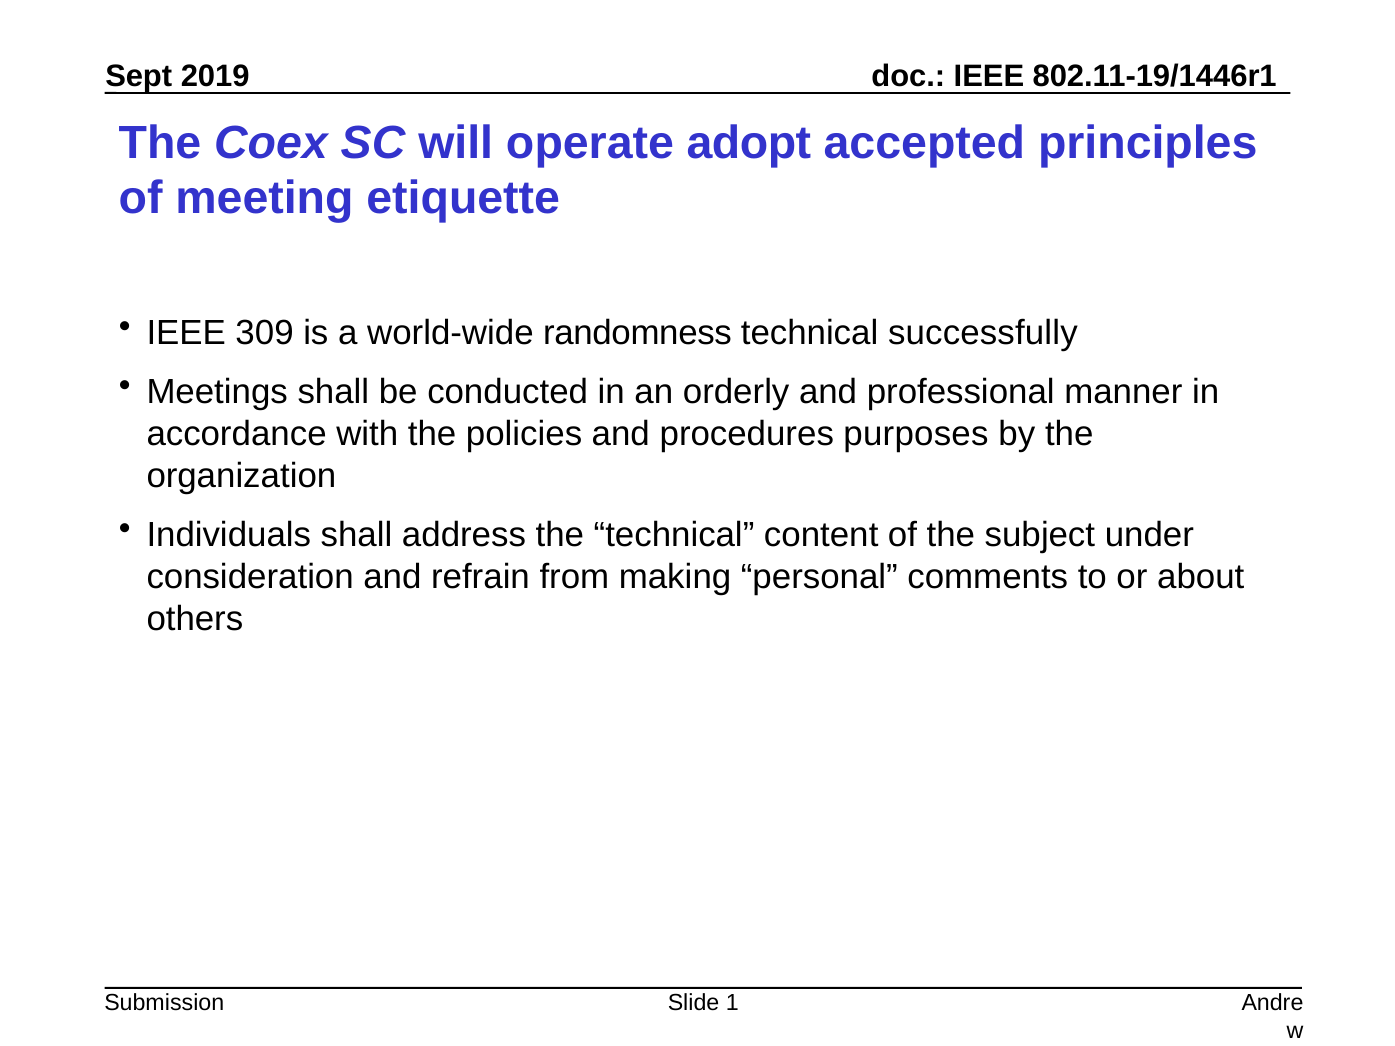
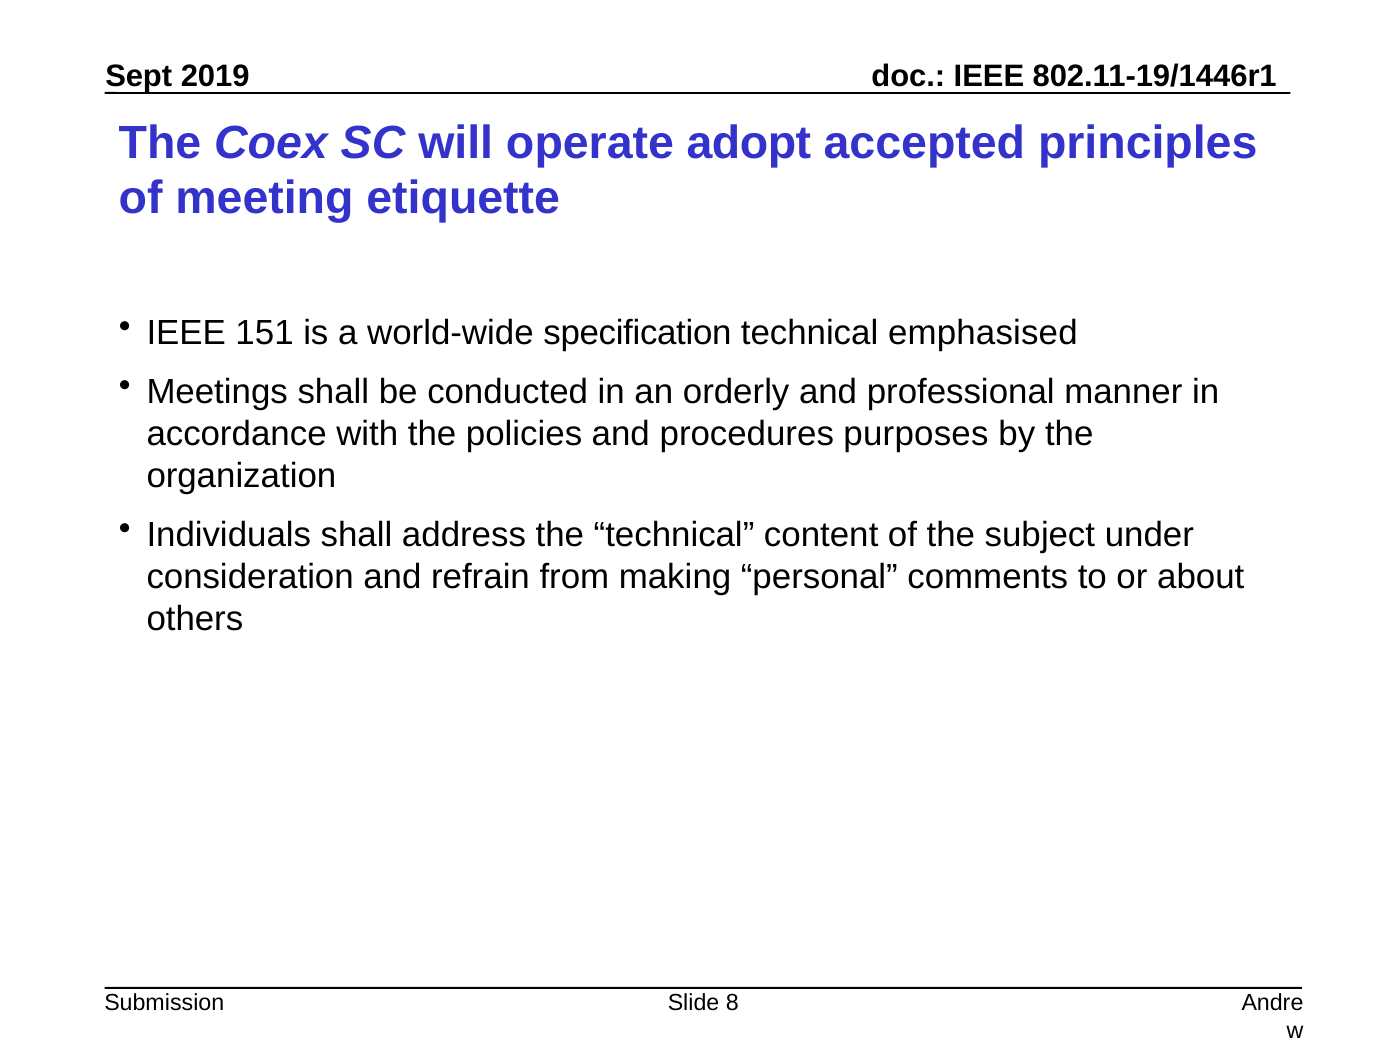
309: 309 -> 151
randomness: randomness -> specification
successfully: successfully -> emphasised
1: 1 -> 8
